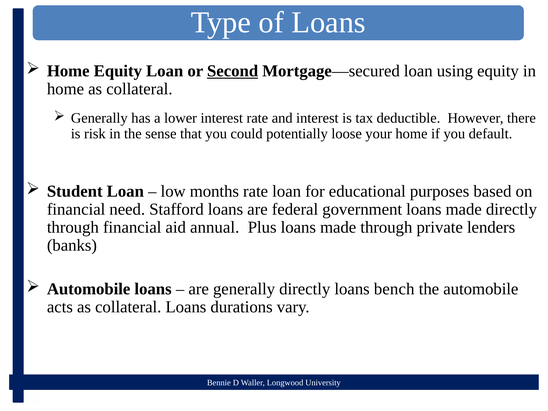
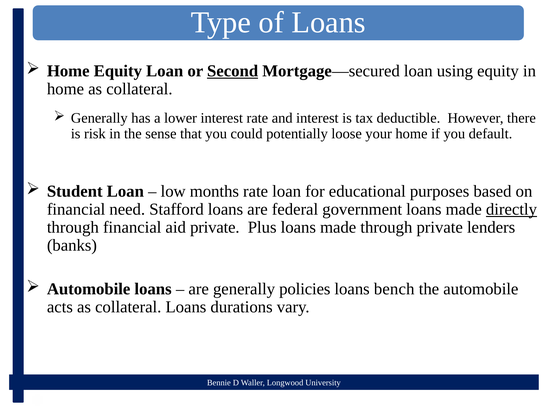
directly at (511, 209) underline: none -> present
aid annual: annual -> private
generally directly: directly -> policies
